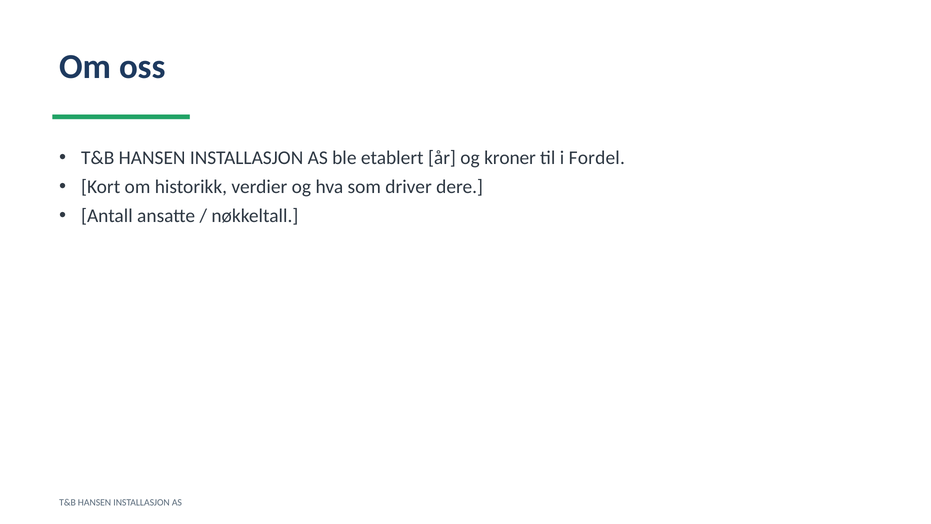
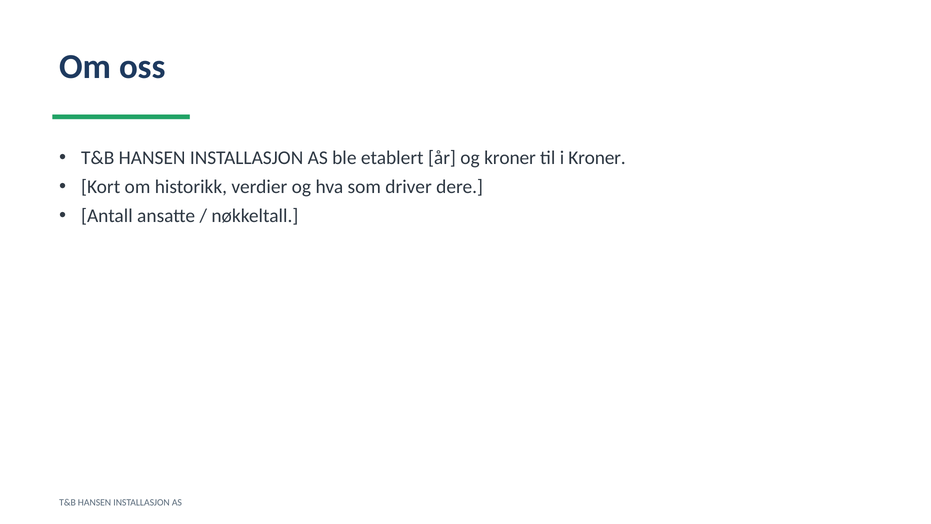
i Fordel: Fordel -> Kroner
